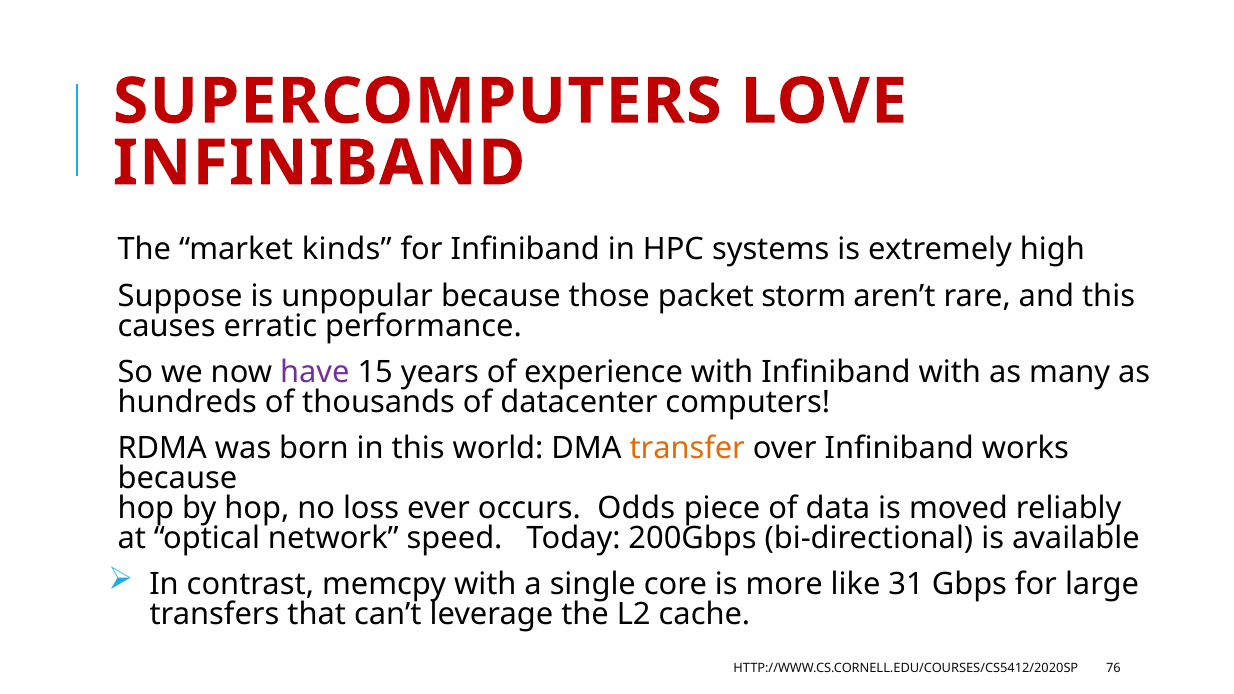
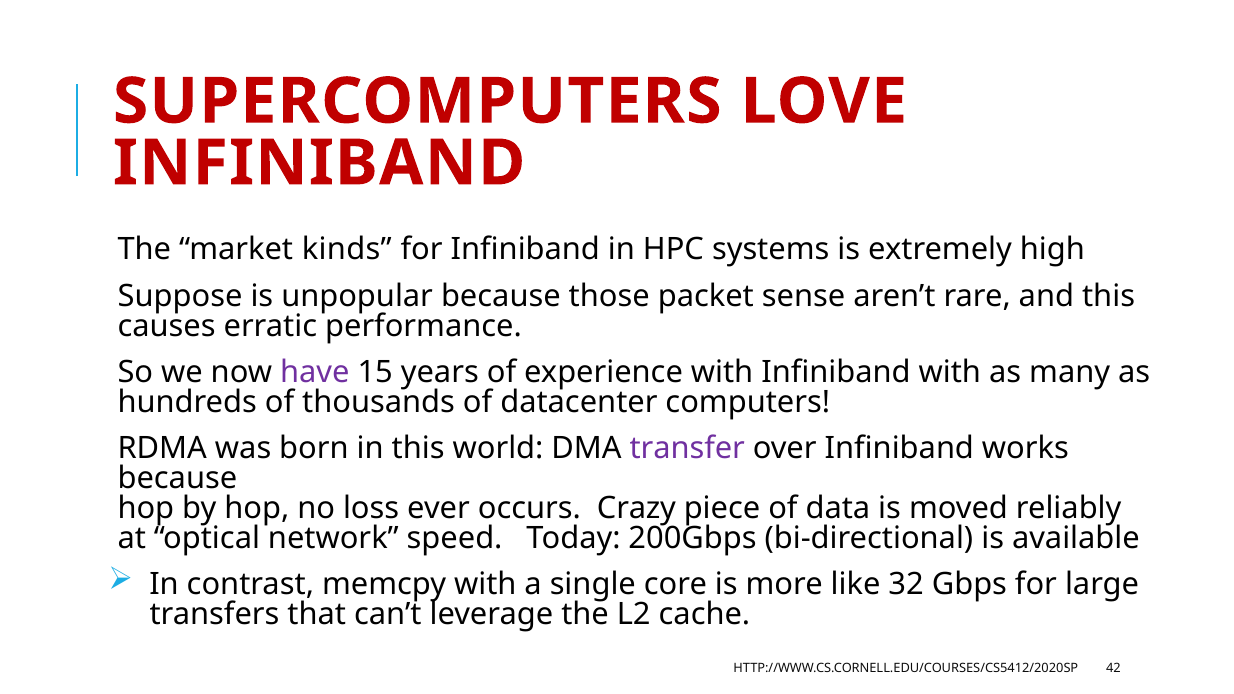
storm: storm -> sense
transfer colour: orange -> purple
Odds: Odds -> Crazy
31: 31 -> 32
76: 76 -> 42
